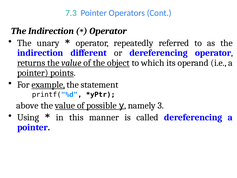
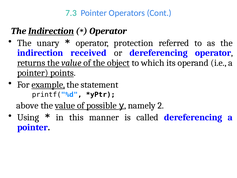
Indirection at (51, 31) underline: none -> present
repeatedly: repeatedly -> protection
different: different -> received
3: 3 -> 2
